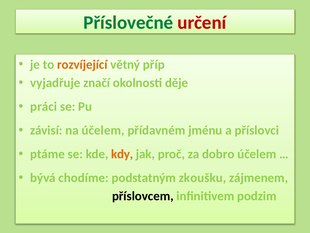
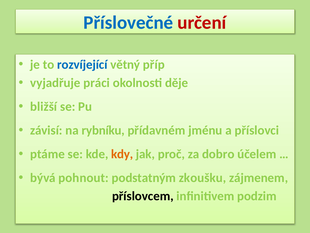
Příslovečné colour: green -> blue
rozvíjející colour: orange -> blue
značí: značí -> práci
práci: práci -> bližší
na účelem: účelem -> rybníku
chodíme: chodíme -> pohnout
